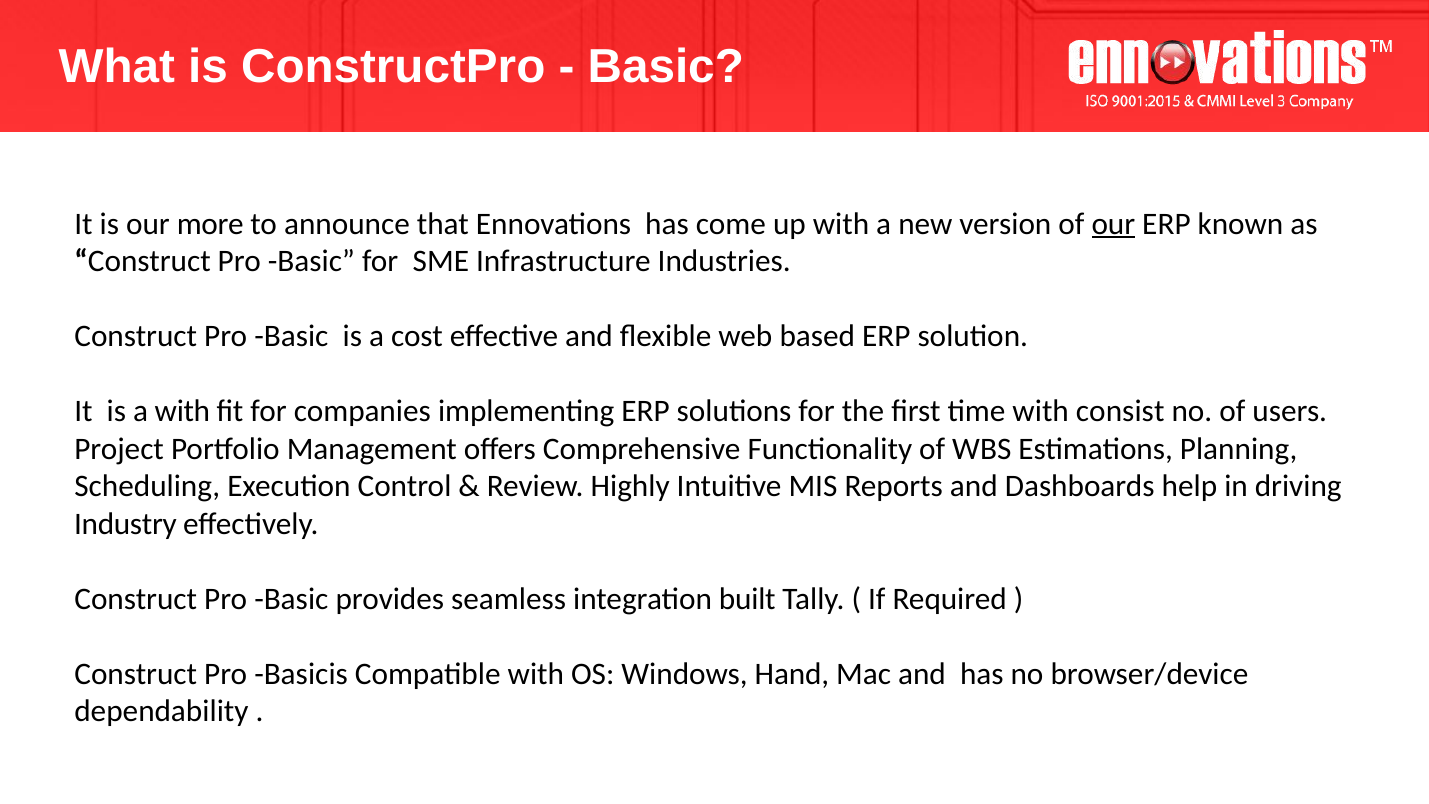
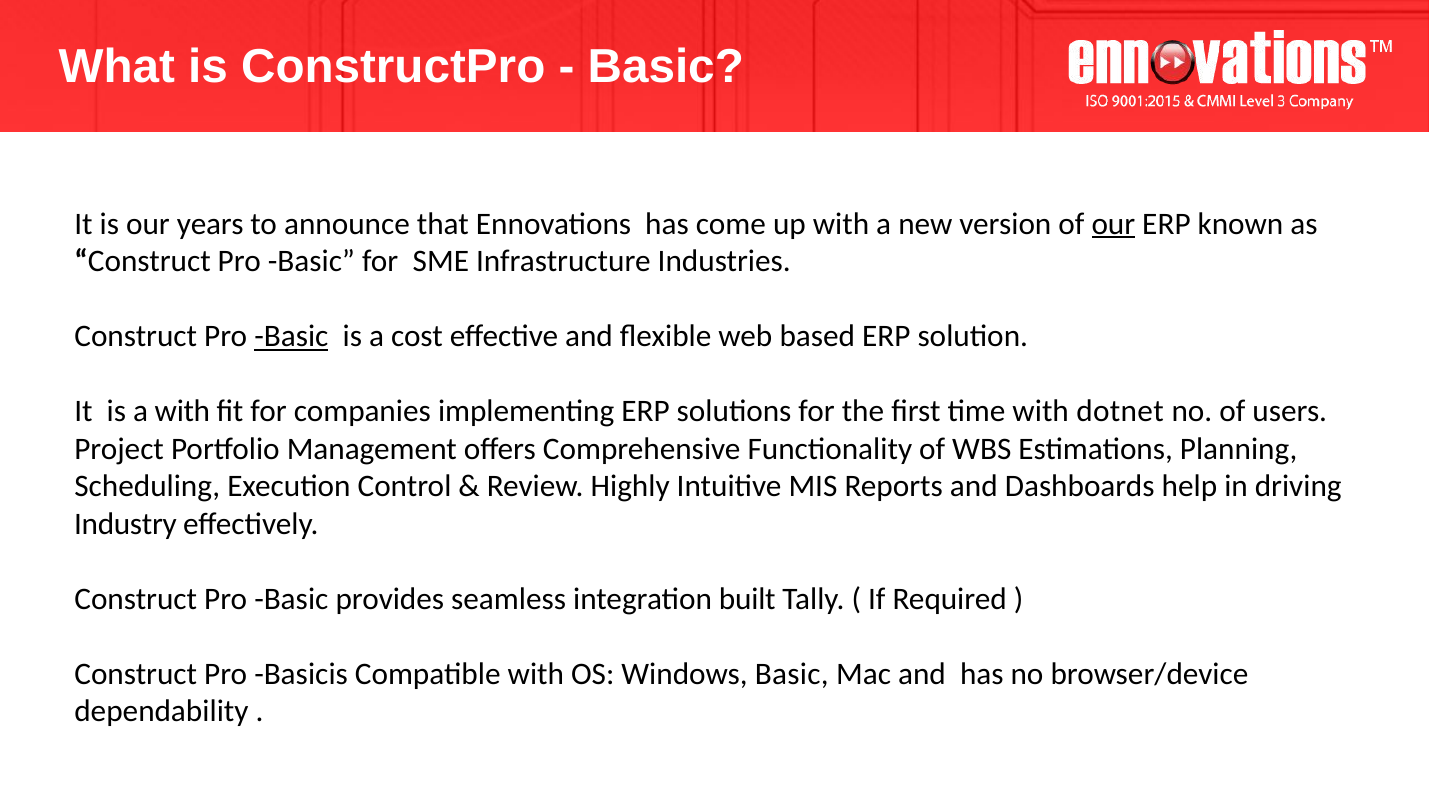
more: more -> years
Basic at (291, 336) underline: none -> present
consist: consist -> dotnet
Windows Hand: Hand -> Basic
